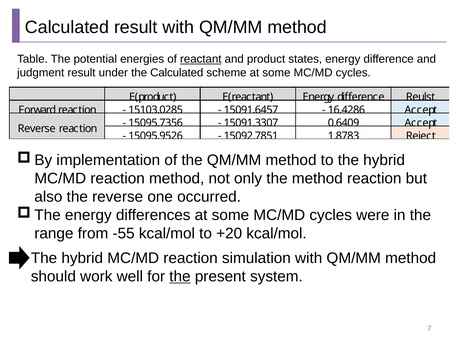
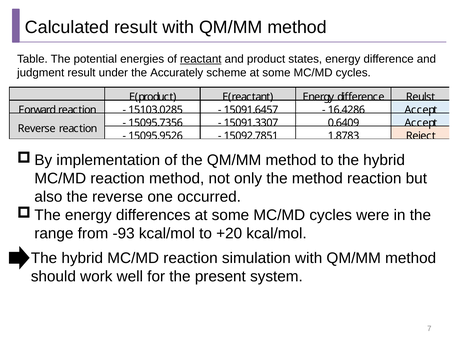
the Calculated: Calculated -> Accurately
-55: -55 -> -93
the at (180, 277) underline: present -> none
